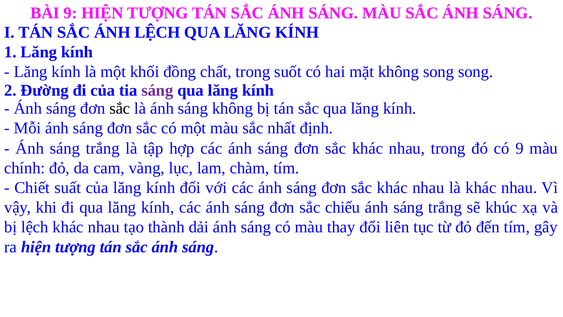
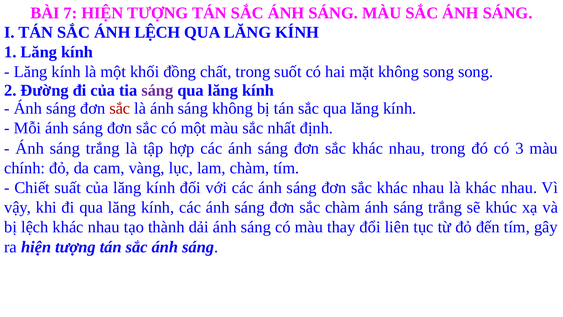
BÀI 9: 9 -> 7
sắc at (120, 108) colour: black -> red
có 9: 9 -> 3
sắc chiếu: chiếu -> chàm
